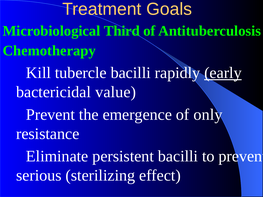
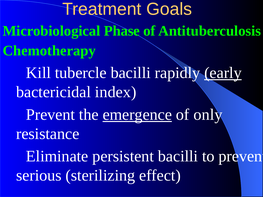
Third: Third -> Phase
value: value -> index
emergence underline: none -> present
